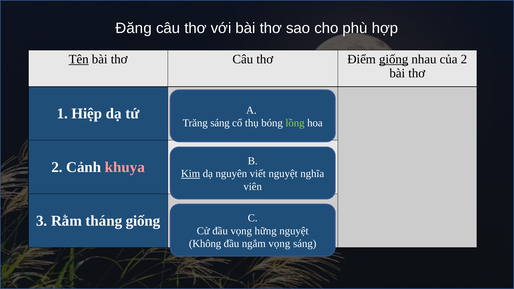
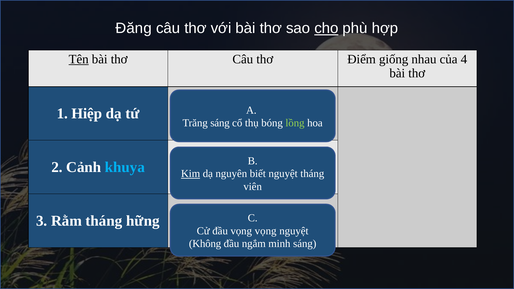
cho underline: none -> present
giống at (394, 59) underline: present -> none
của 2: 2 -> 4
khuya colour: pink -> light blue
viết: viết -> biết
nguyệt nghĩa: nghĩa -> tháng
tháng giống: giống -> hững
vọng hững: hững -> vọng
ngắm vọng: vọng -> minh
